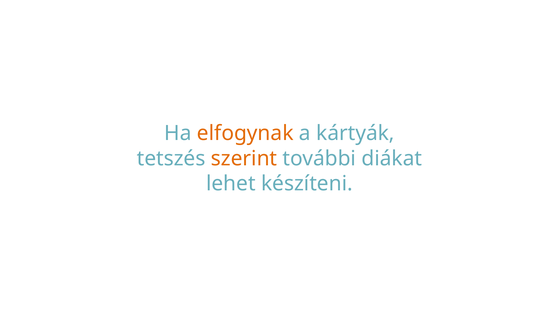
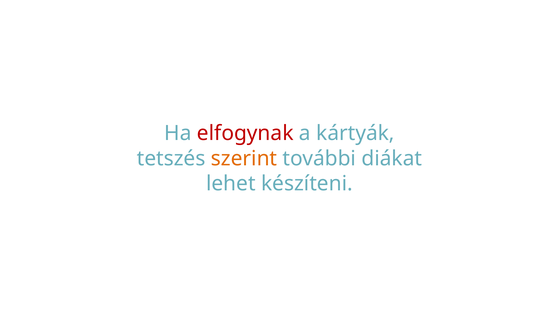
elfogynak colour: orange -> red
